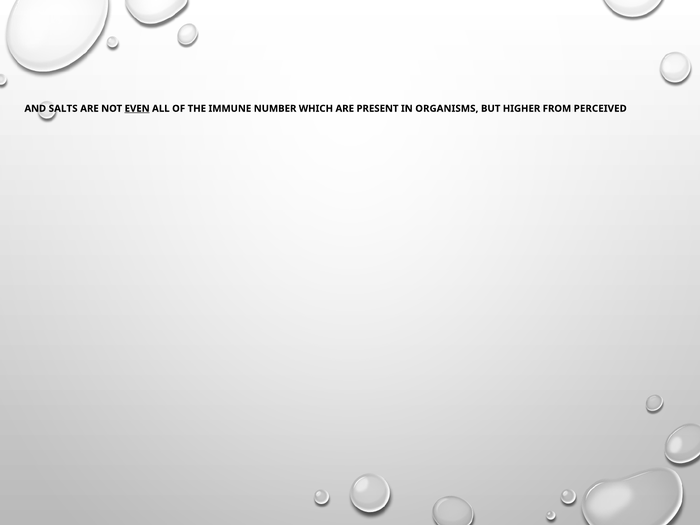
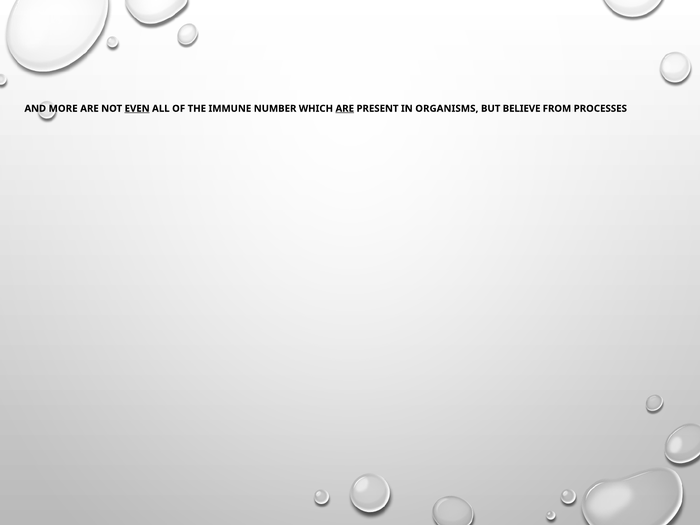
SALTS: SALTS -> MORE
ARE at (345, 109) underline: none -> present
HIGHER: HIGHER -> BELIEVE
PERCEIVED: PERCEIVED -> PROCESSES
